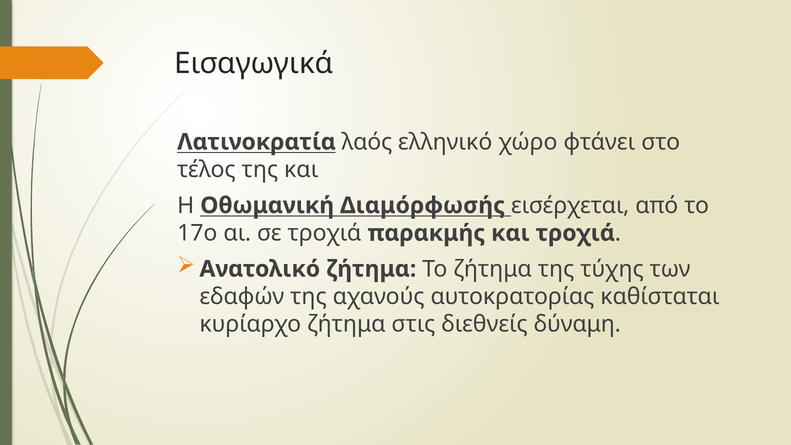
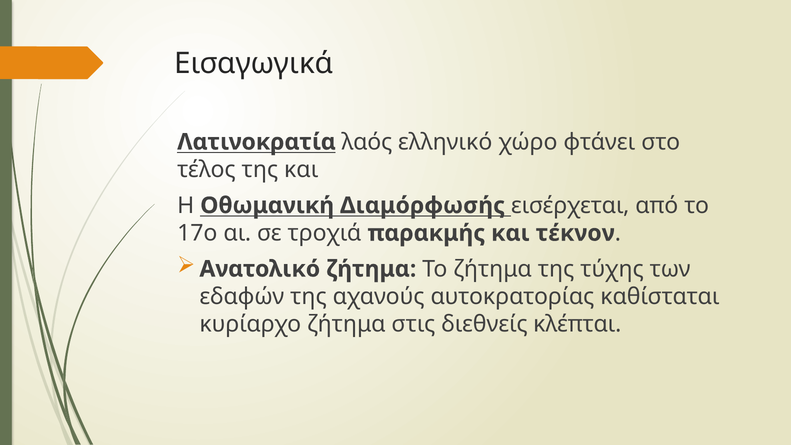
και τροχιά: τροχιά -> τέκνον
δύναμη: δύναμη -> κλέπται
